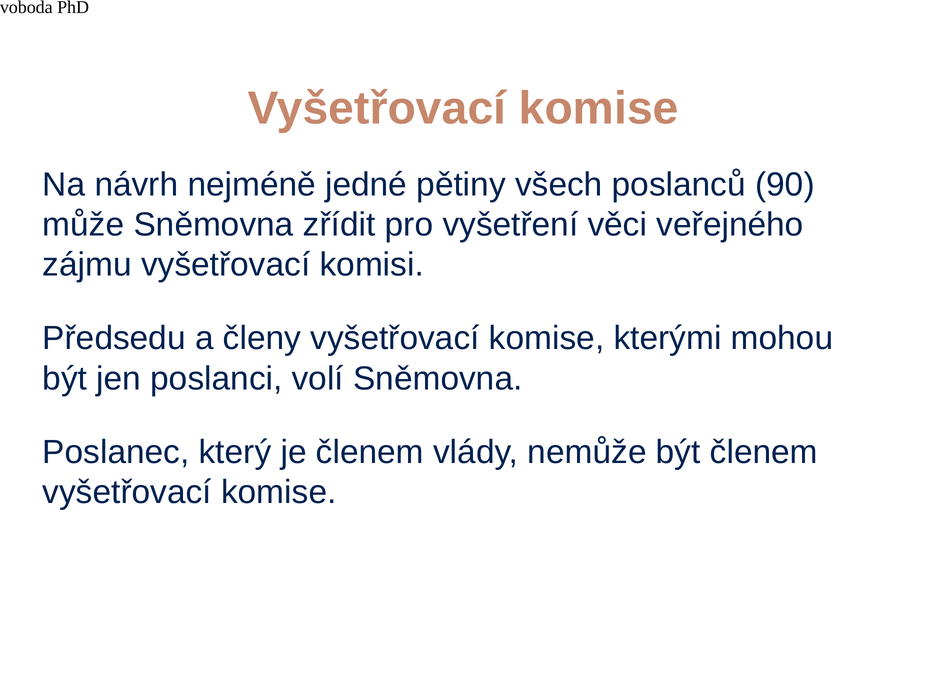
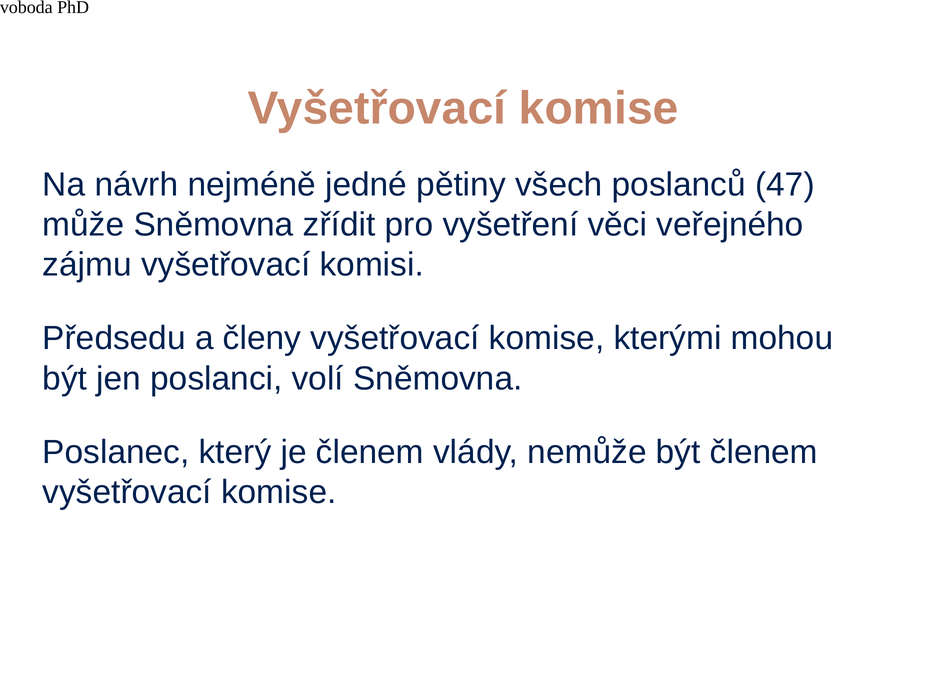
90: 90 -> 47
